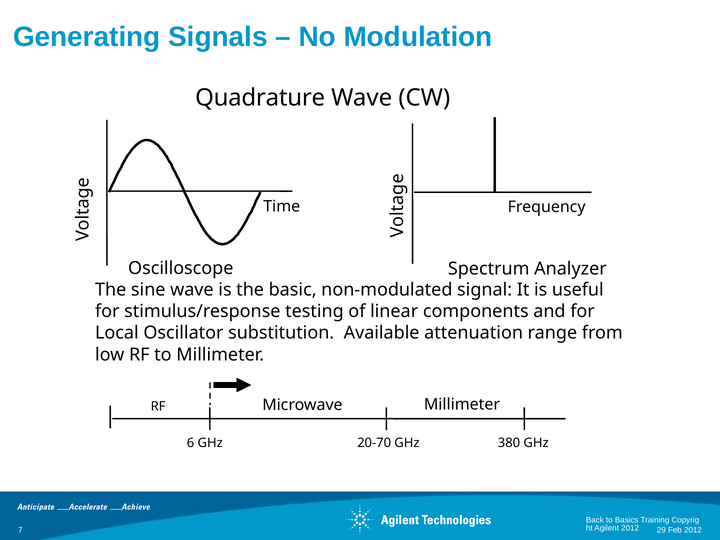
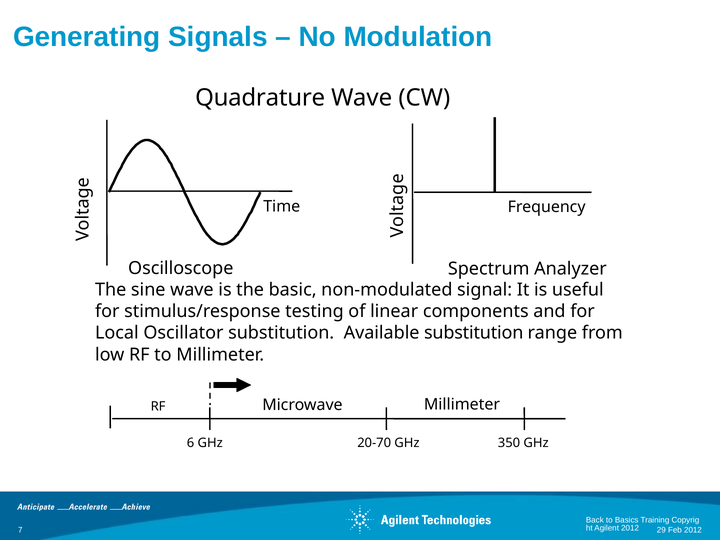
Available attenuation: attenuation -> substitution
380: 380 -> 350
